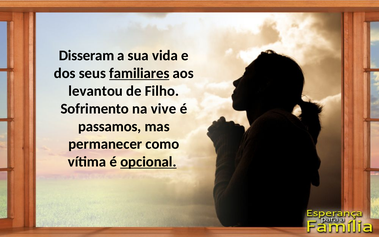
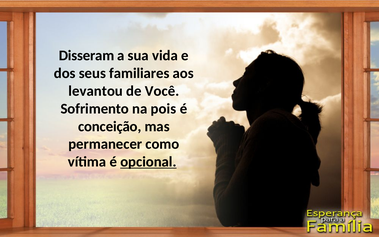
familiares underline: present -> none
Filho: Filho -> Você
vive: vive -> pois
passamos: passamos -> conceição
